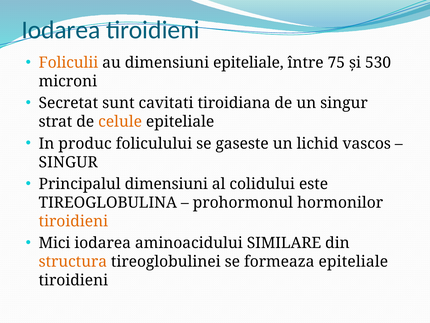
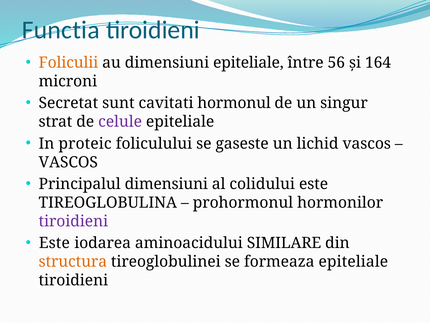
Iodarea at (61, 30): Iodarea -> Functia
75: 75 -> 56
530: 530 -> 164
tiroidiana: tiroidiana -> hormonul
celule colour: orange -> purple
produc: produc -> proteic
SINGUR at (68, 162): SINGUR -> VASCOS
tiroidieni at (73, 221) colour: orange -> purple
Mici at (55, 243): Mici -> Este
